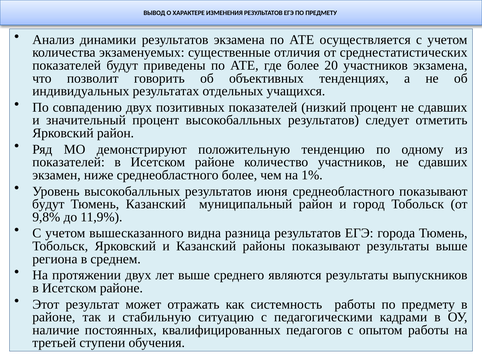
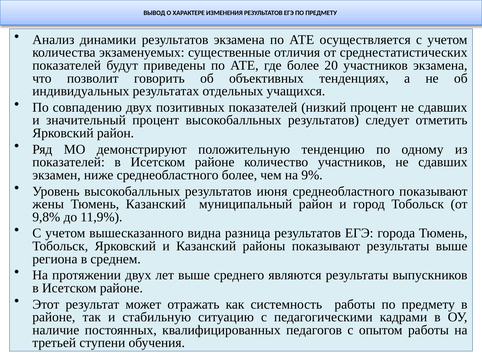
1%: 1% -> 9%
будут at (48, 204): будут -> жены
